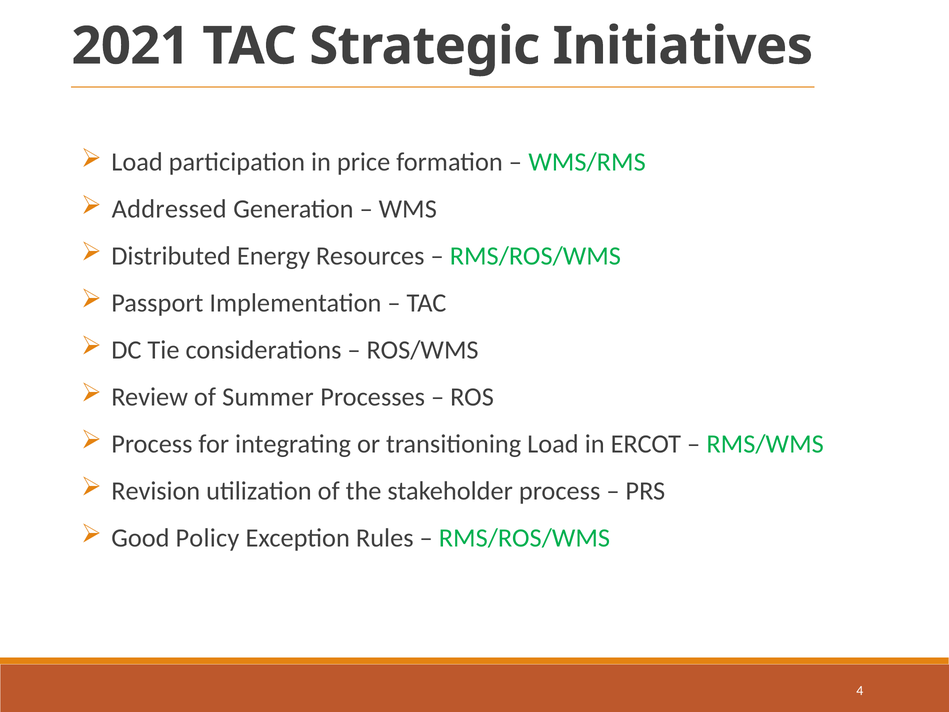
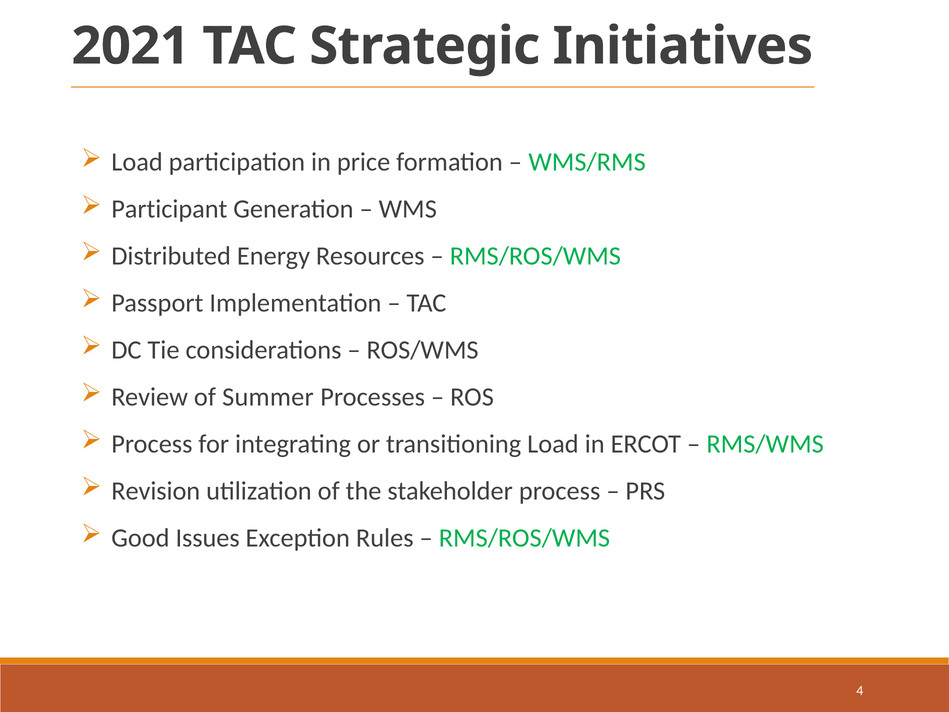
Addressed: Addressed -> Participant
Policy: Policy -> Issues
